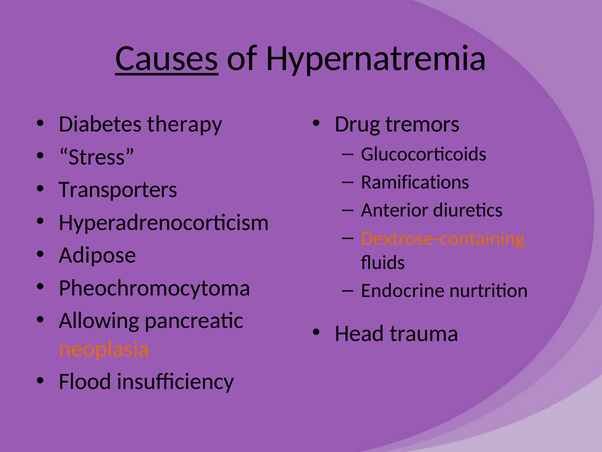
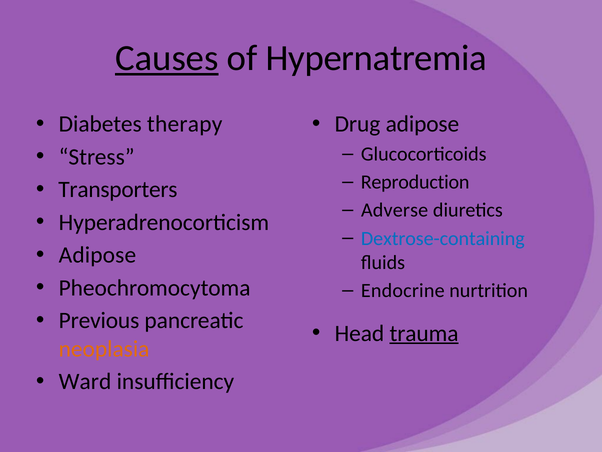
Drug tremors: tremors -> adipose
Ramifications: Ramifications -> Reproduction
Anterior: Anterior -> Adverse
Dextrose-containing colour: orange -> blue
Allowing: Allowing -> Previous
trauma underline: none -> present
Flood: Flood -> Ward
